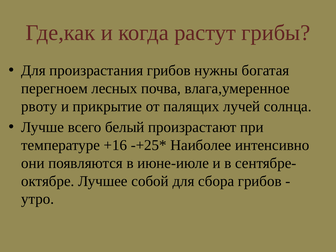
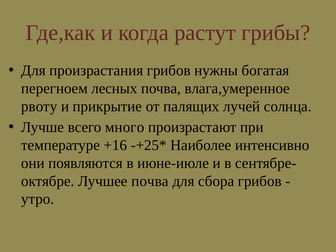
белый: белый -> много
Лучшее собой: собой -> почва
